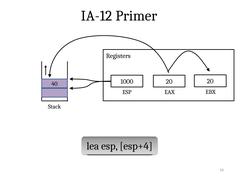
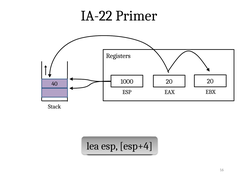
IA-12: IA-12 -> IA-22
